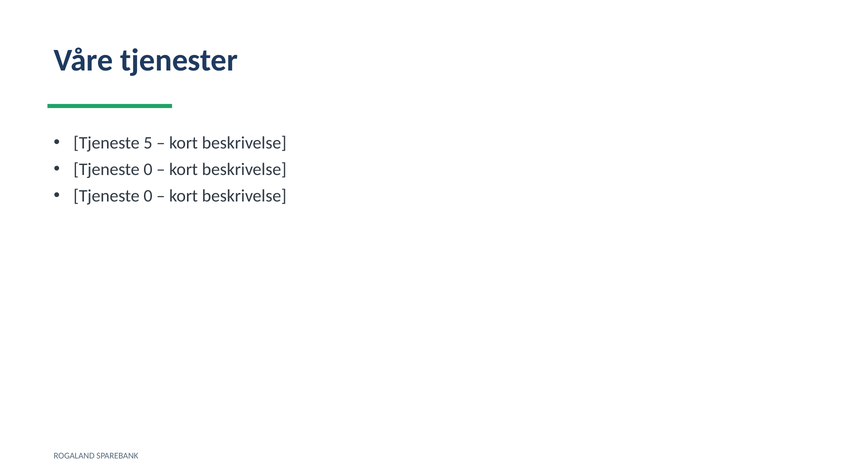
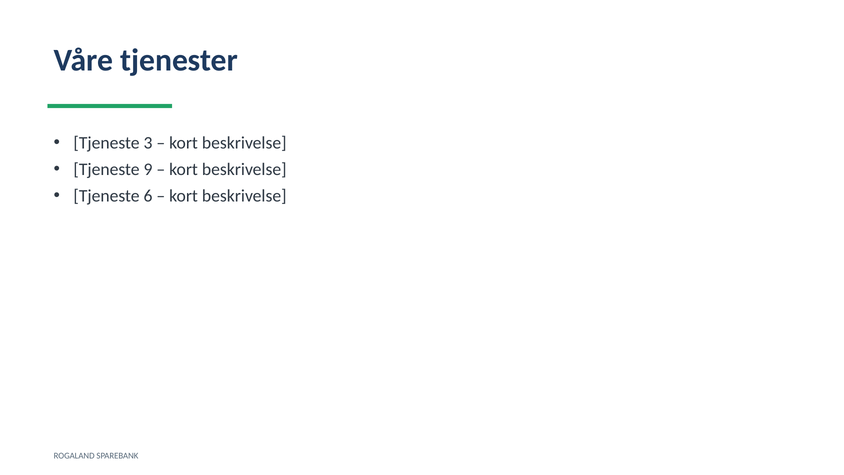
5: 5 -> 3
0 at (148, 169): 0 -> 9
0 at (148, 196): 0 -> 6
